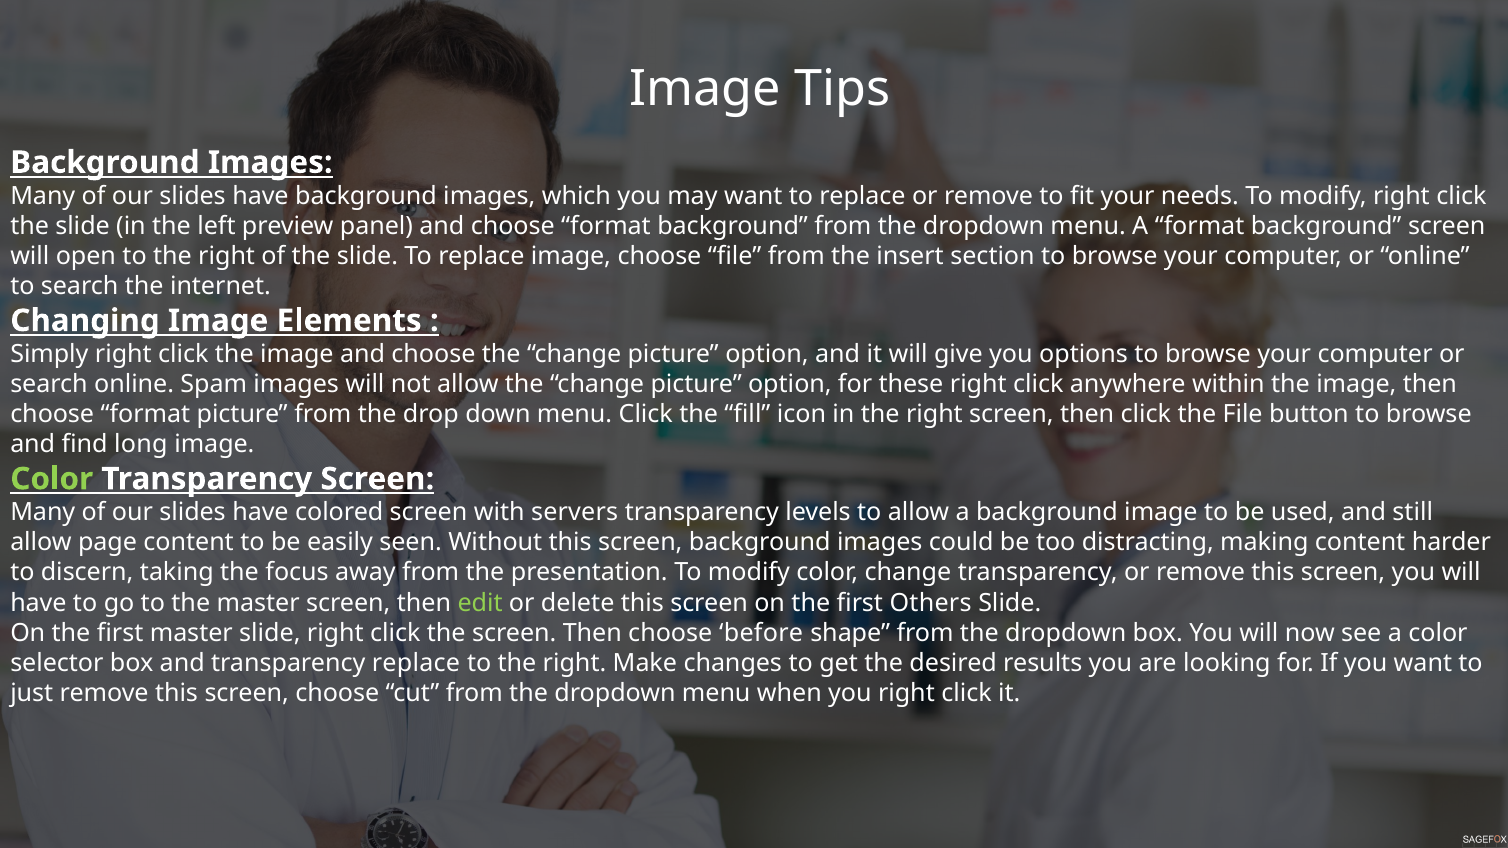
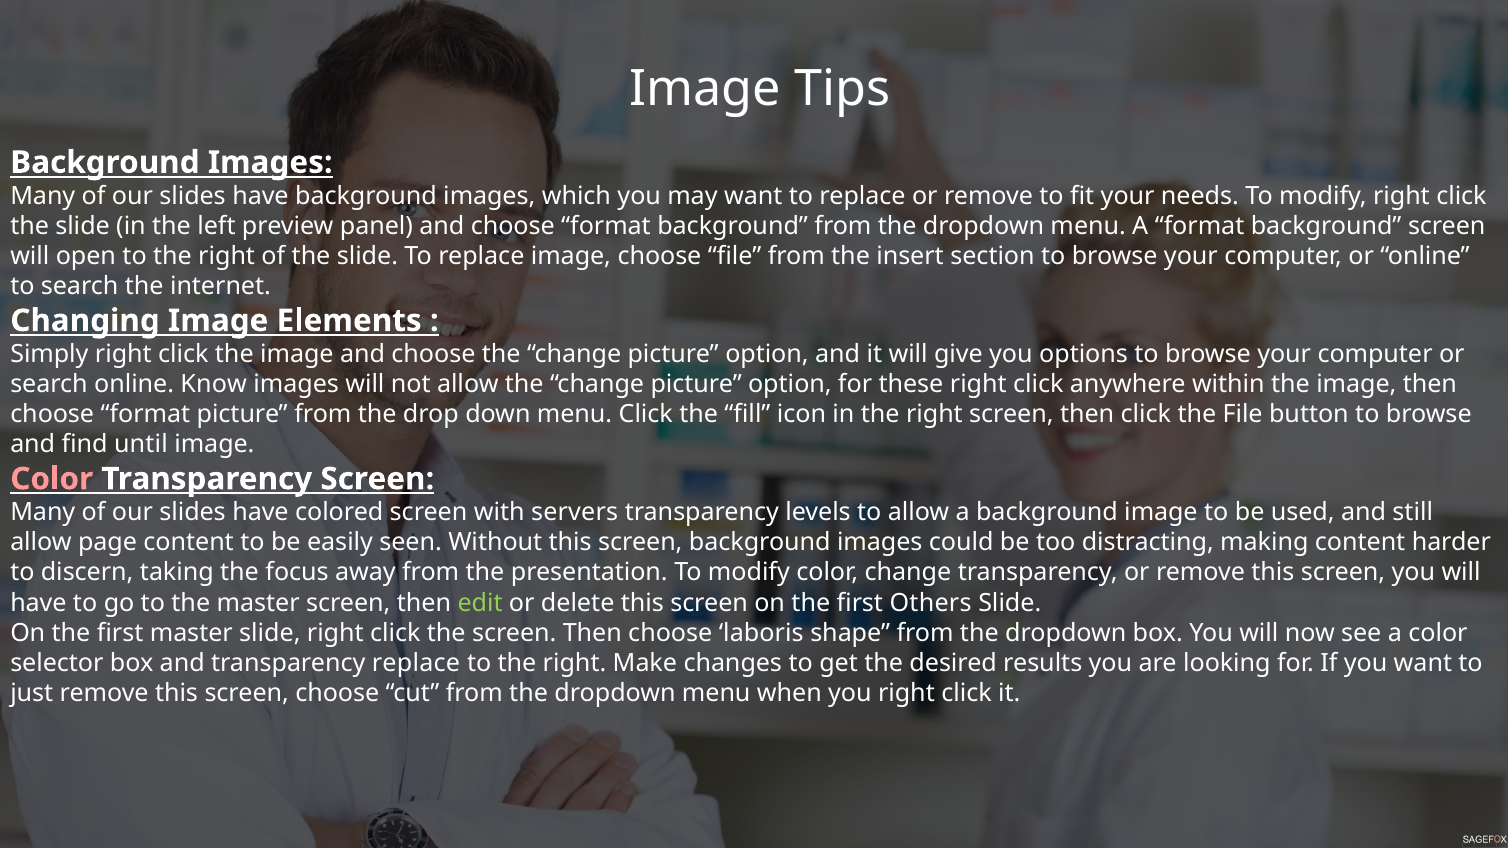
Spam: Spam -> Know
long: long -> until
Color at (52, 479) colour: light green -> pink
before: before -> laboris
